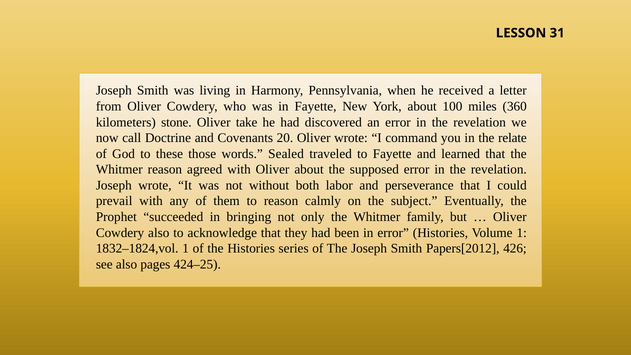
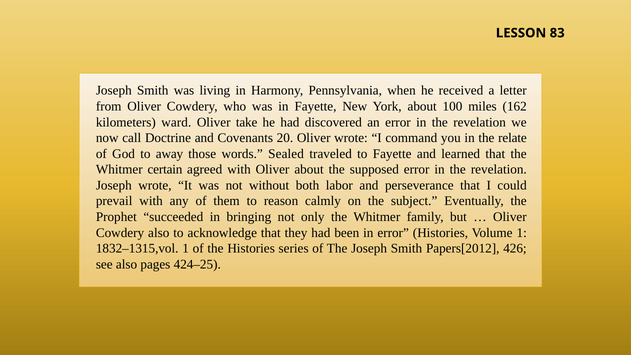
31: 31 -> 83
360: 360 -> 162
stone: stone -> ward
these: these -> away
Whitmer reason: reason -> certain
1832–1824,vol: 1832–1824,vol -> 1832–1315,vol
